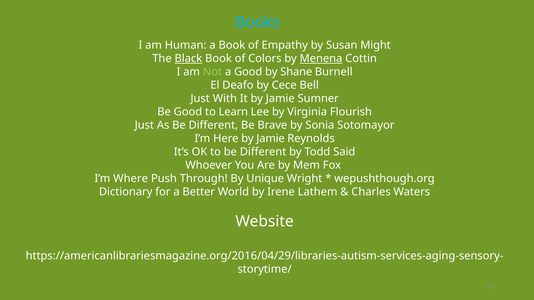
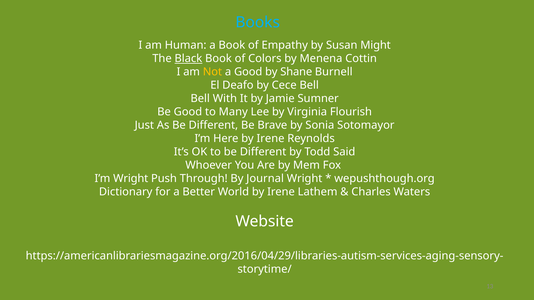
Menena underline: present -> none
Not colour: light green -> yellow
Just at (200, 99): Just -> Bell
Learn: Learn -> Many
Here by Jamie: Jamie -> Irene
I’m Where: Where -> Wright
Unique: Unique -> Journal
